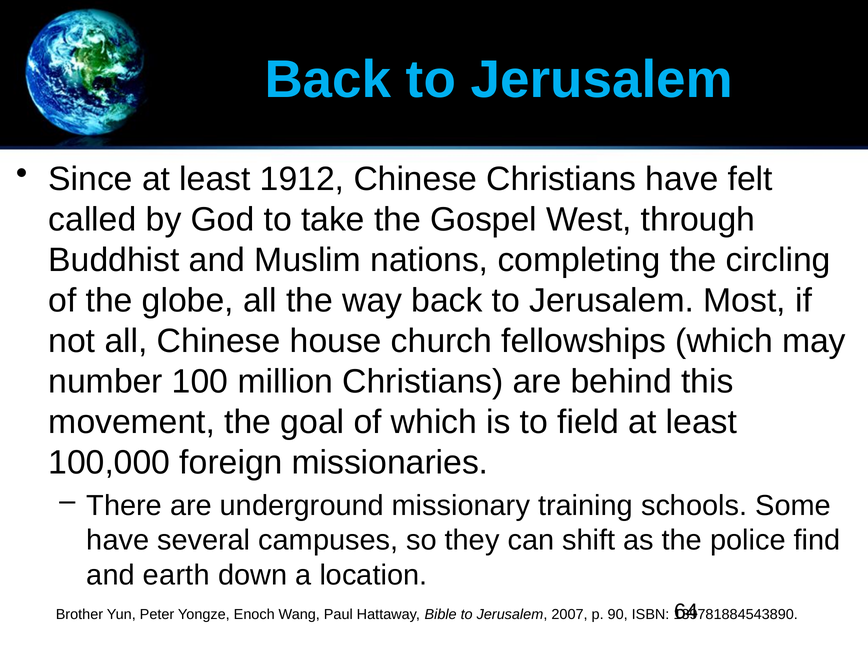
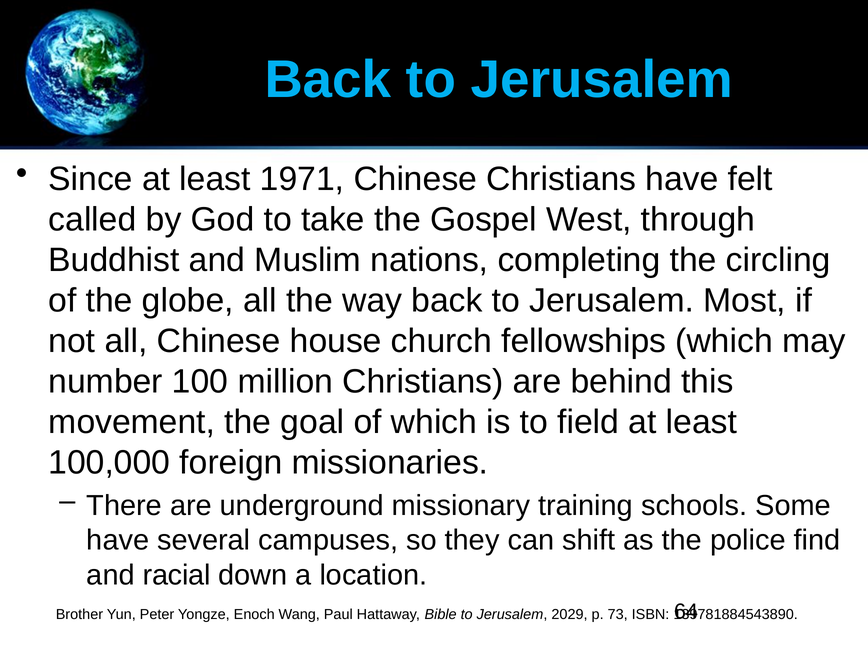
1912: 1912 -> 1971
earth: earth -> racial
2007: 2007 -> 2029
90: 90 -> 73
